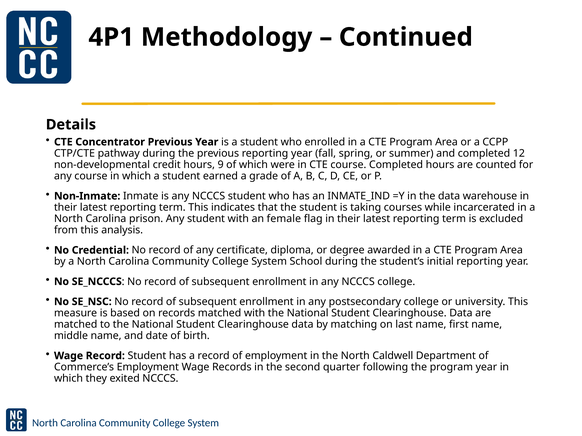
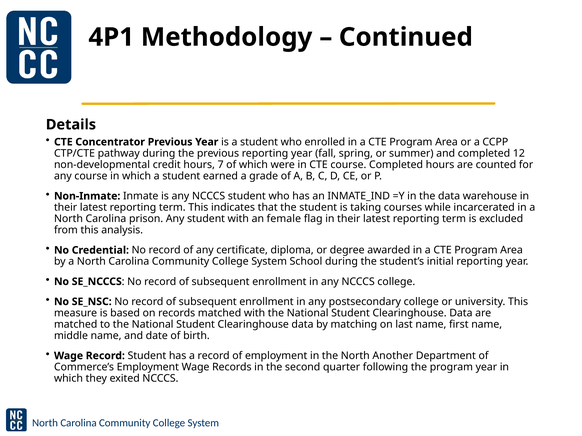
9: 9 -> 7
Caldwell: Caldwell -> Another
